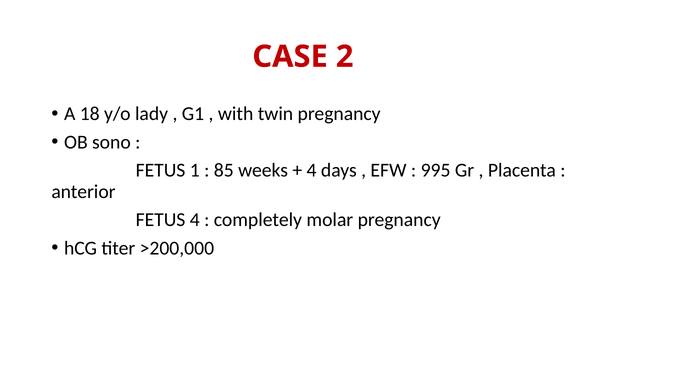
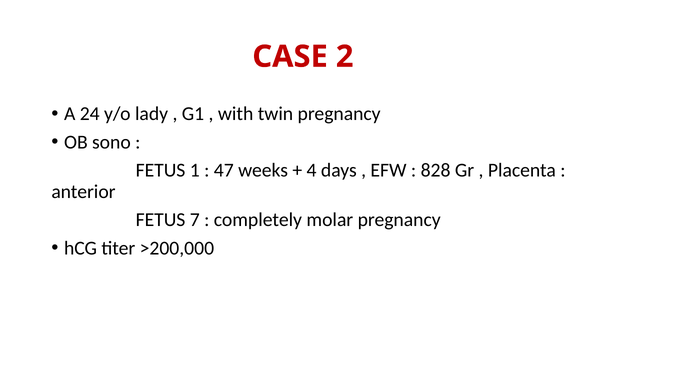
18: 18 -> 24
85: 85 -> 47
995: 995 -> 828
FETUS 4: 4 -> 7
